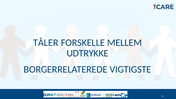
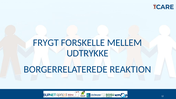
TÅLER: TÅLER -> FRYGT
VIGTIGSTE: VIGTIGSTE -> REAKTION
